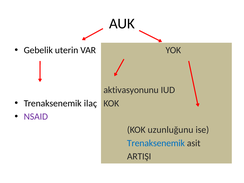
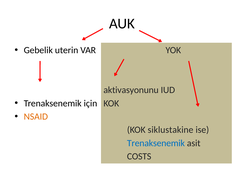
ilaç: ilaç -> için
NSAID colour: purple -> orange
uzunluğunu: uzunluğunu -> siklustakine
ARTIŞI: ARTIŞI -> COSTS
